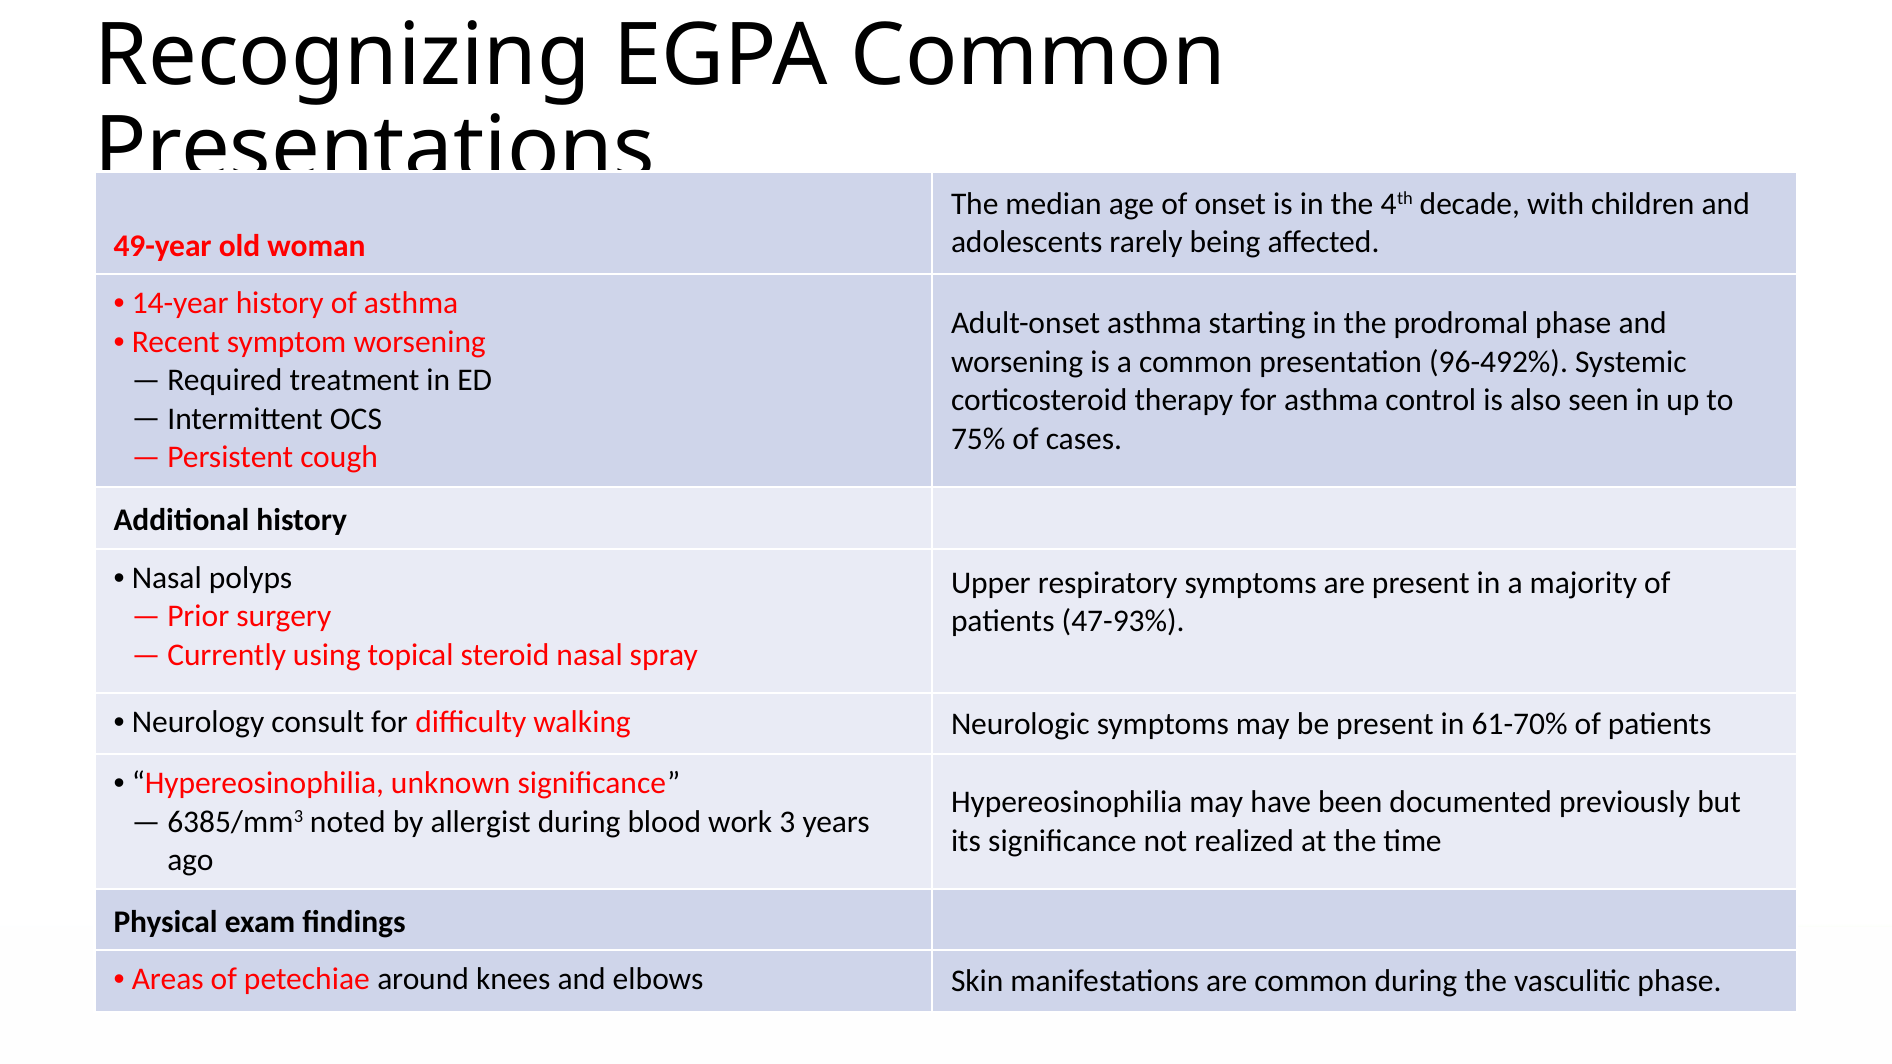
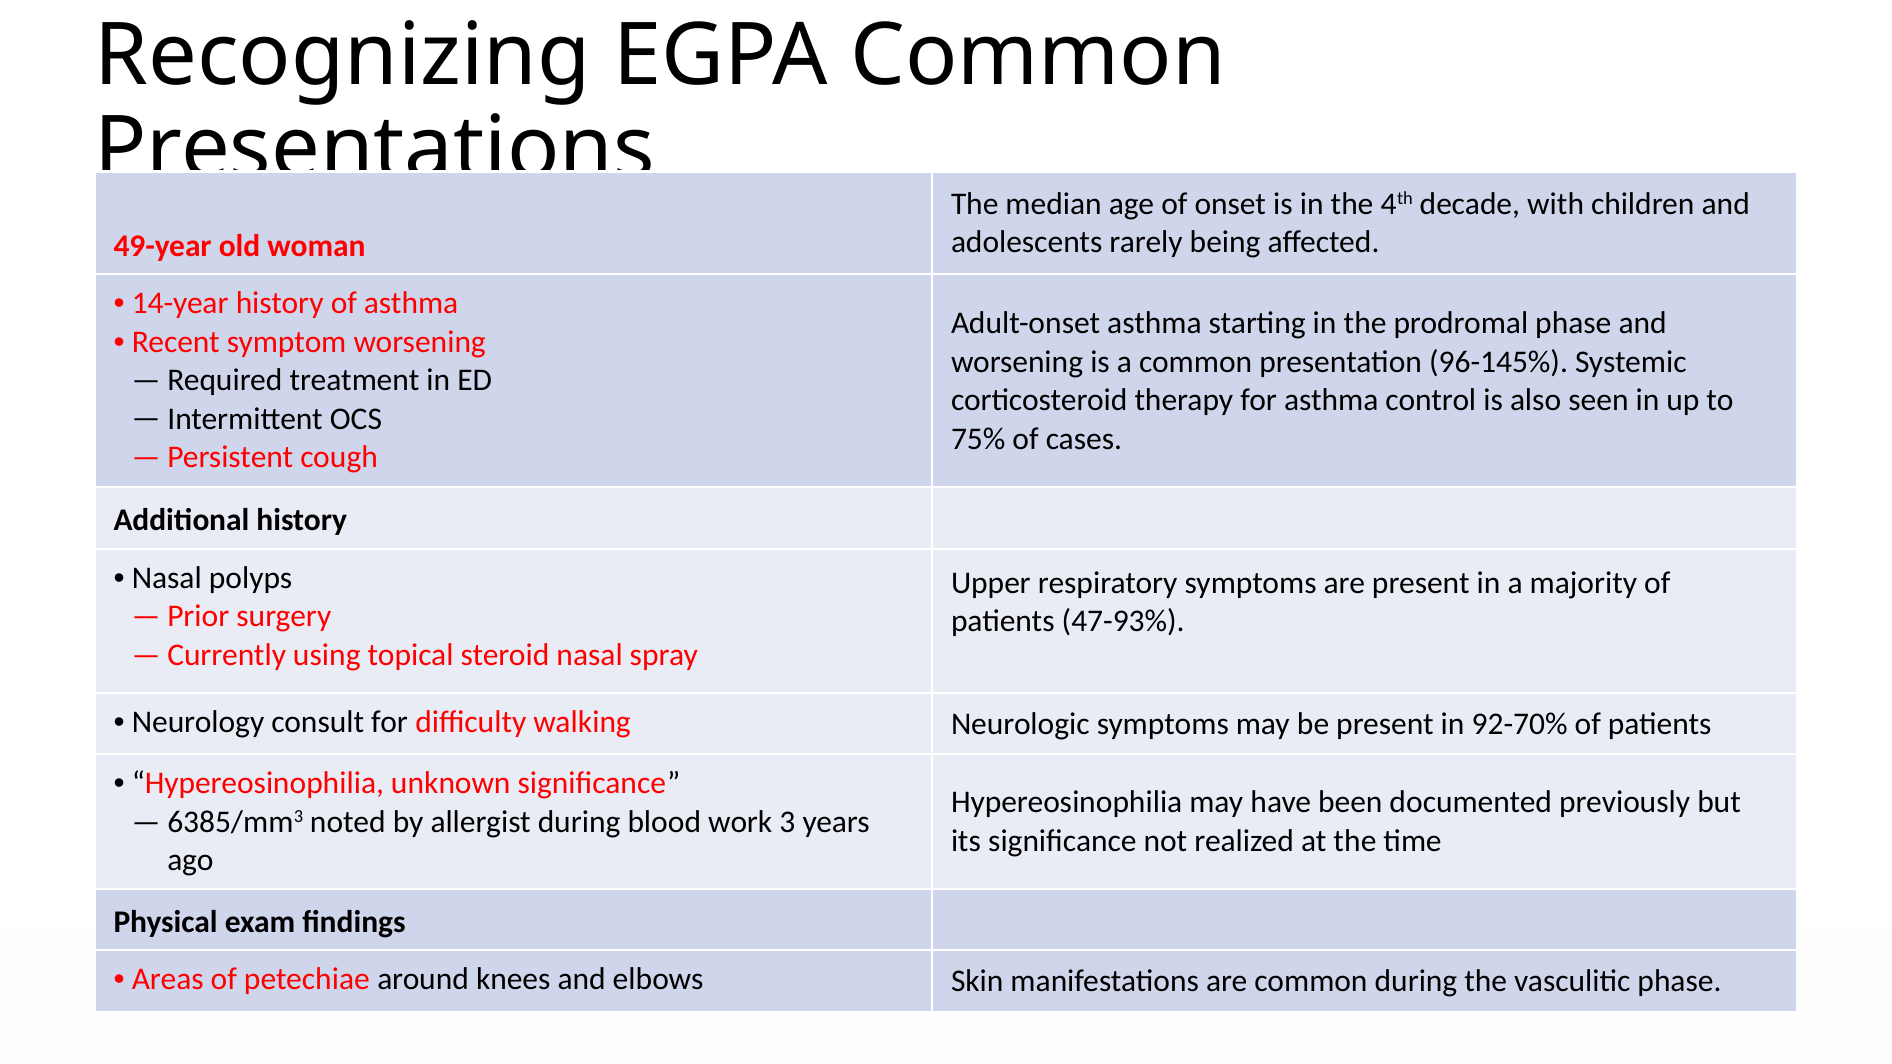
96-492%: 96-492% -> 96-145%
61-70%: 61-70% -> 92-70%
